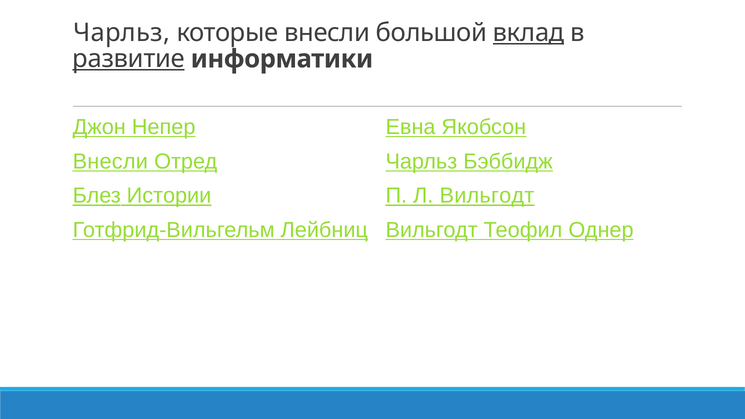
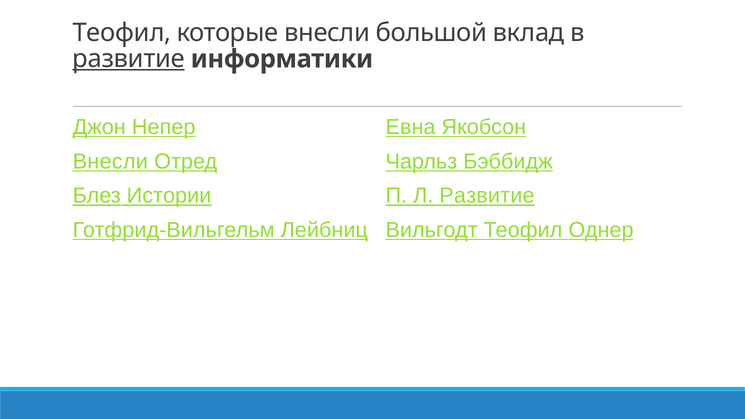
Чарльз at (122, 33): Чарльз -> Теофил
вклад underline: present -> none
Л Вильгодт: Вильгодт -> Развитие
